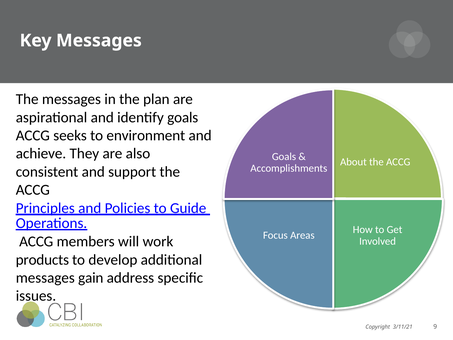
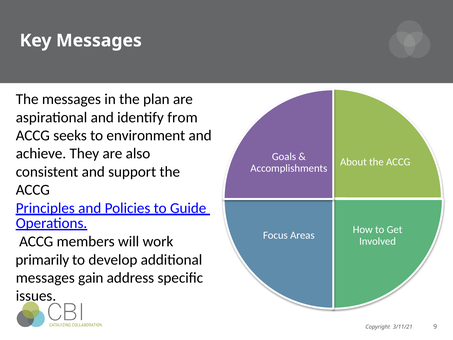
identify goals: goals -> from
products: products -> primarily
